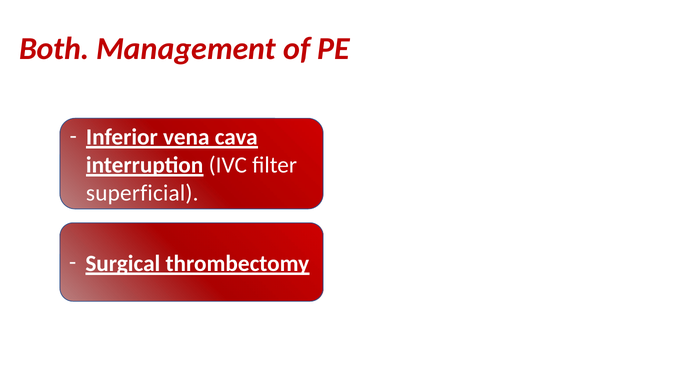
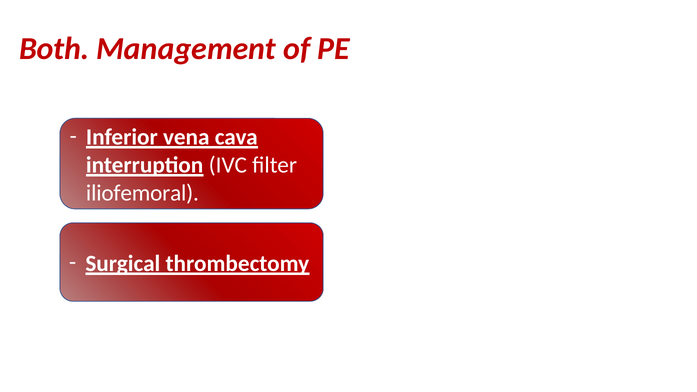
superficial: superficial -> iliofemoral
